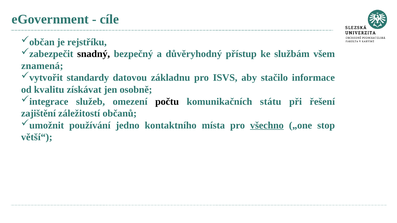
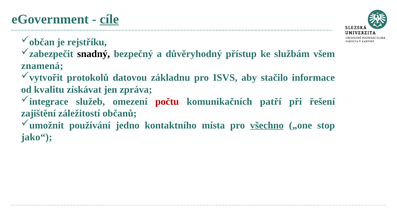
cíle underline: none -> present
standardy: standardy -> protokolů
osobně: osobně -> zpráva
počtu colour: black -> red
státu: státu -> patří
větší“: větší“ -> jako“
